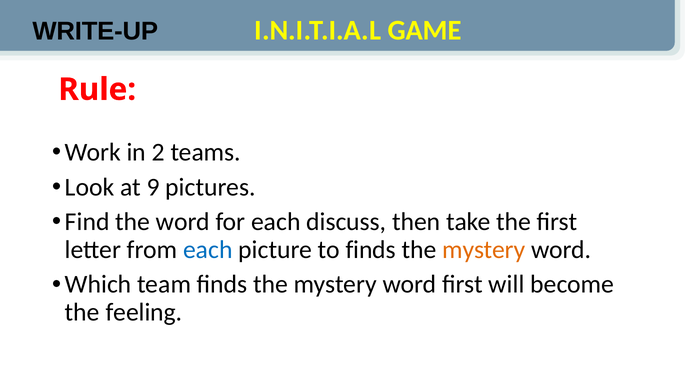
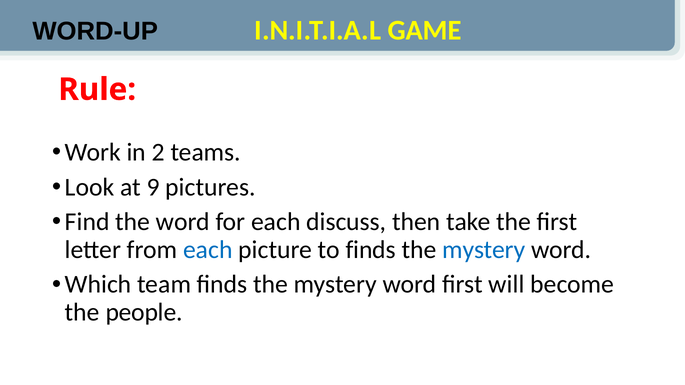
WRITE-UP: WRITE-UP -> WORD-UP
mystery at (484, 250) colour: orange -> blue
feeling: feeling -> people
